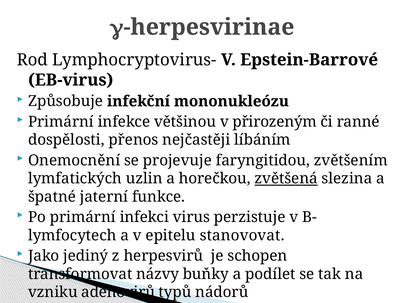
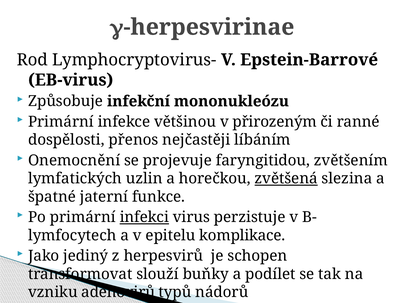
infekci underline: none -> present
stanovovat: stanovovat -> komplikace
názvy: názvy -> slouží
